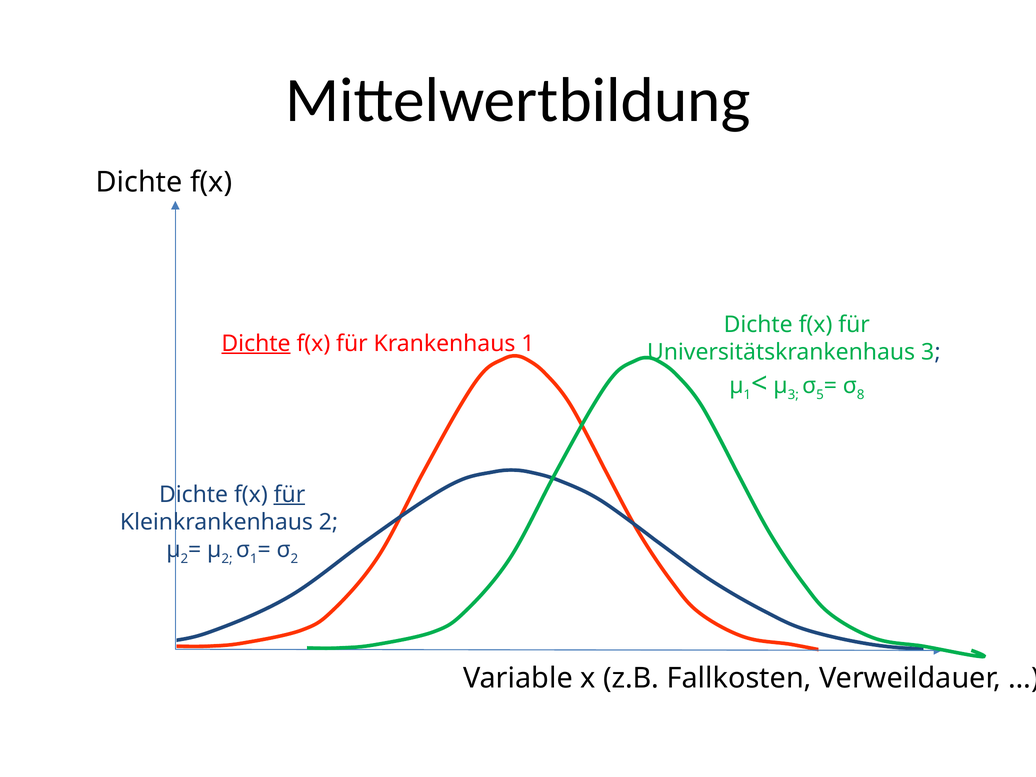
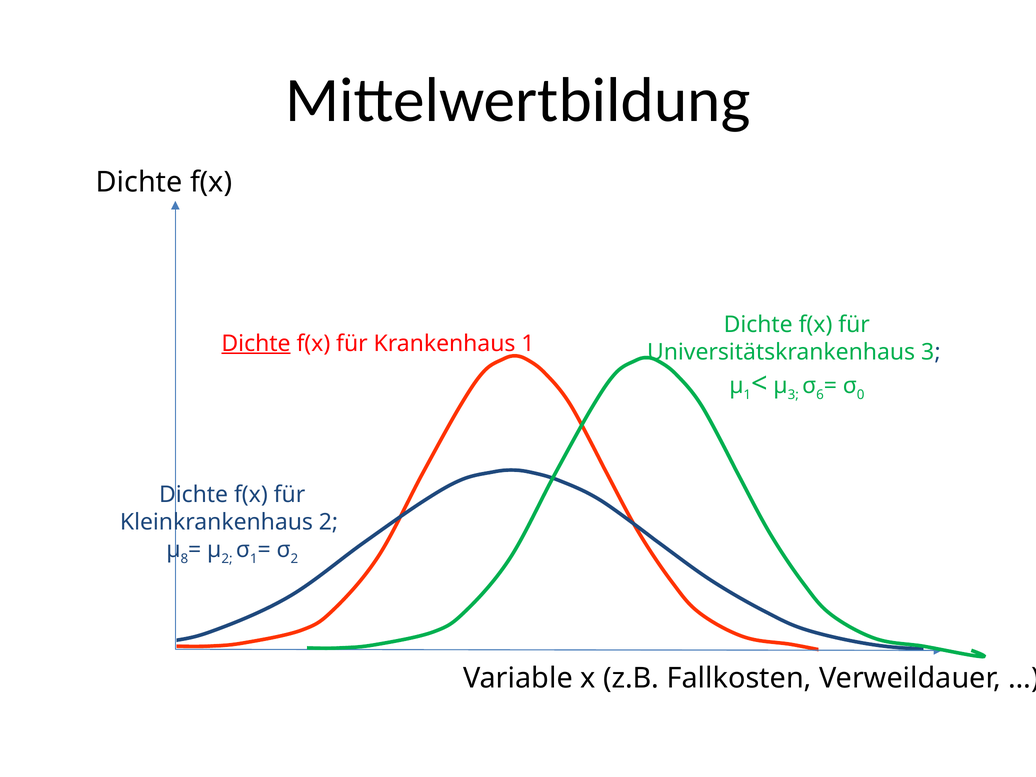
5: 5 -> 6
8: 8 -> 0
für at (289, 495) underline: present -> none
2 at (184, 559): 2 -> 8
